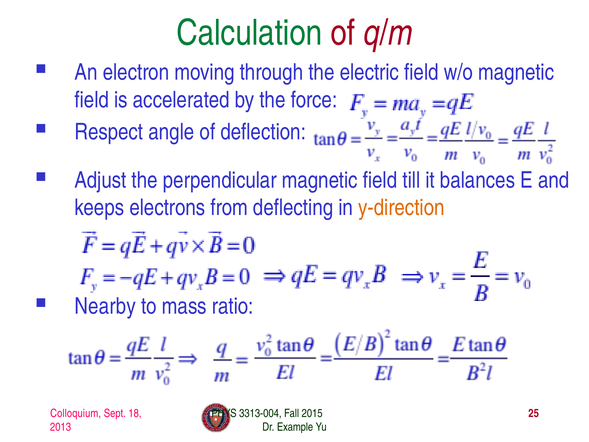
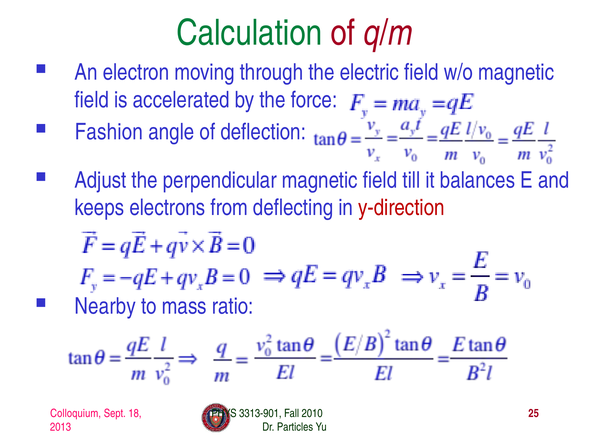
Respect: Respect -> Fashion
y-direction colour: orange -> red
3313-004: 3313-004 -> 3313-901
2015: 2015 -> 2010
Example: Example -> Particles
